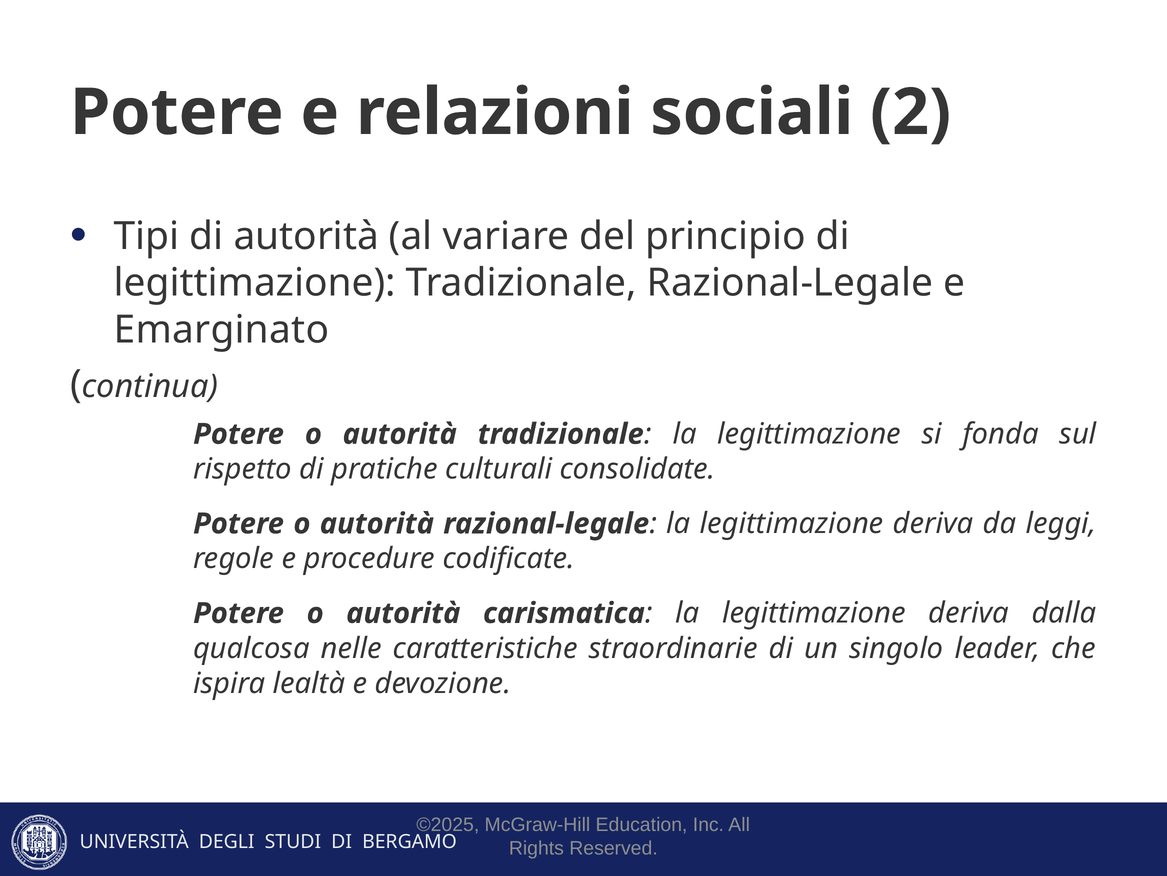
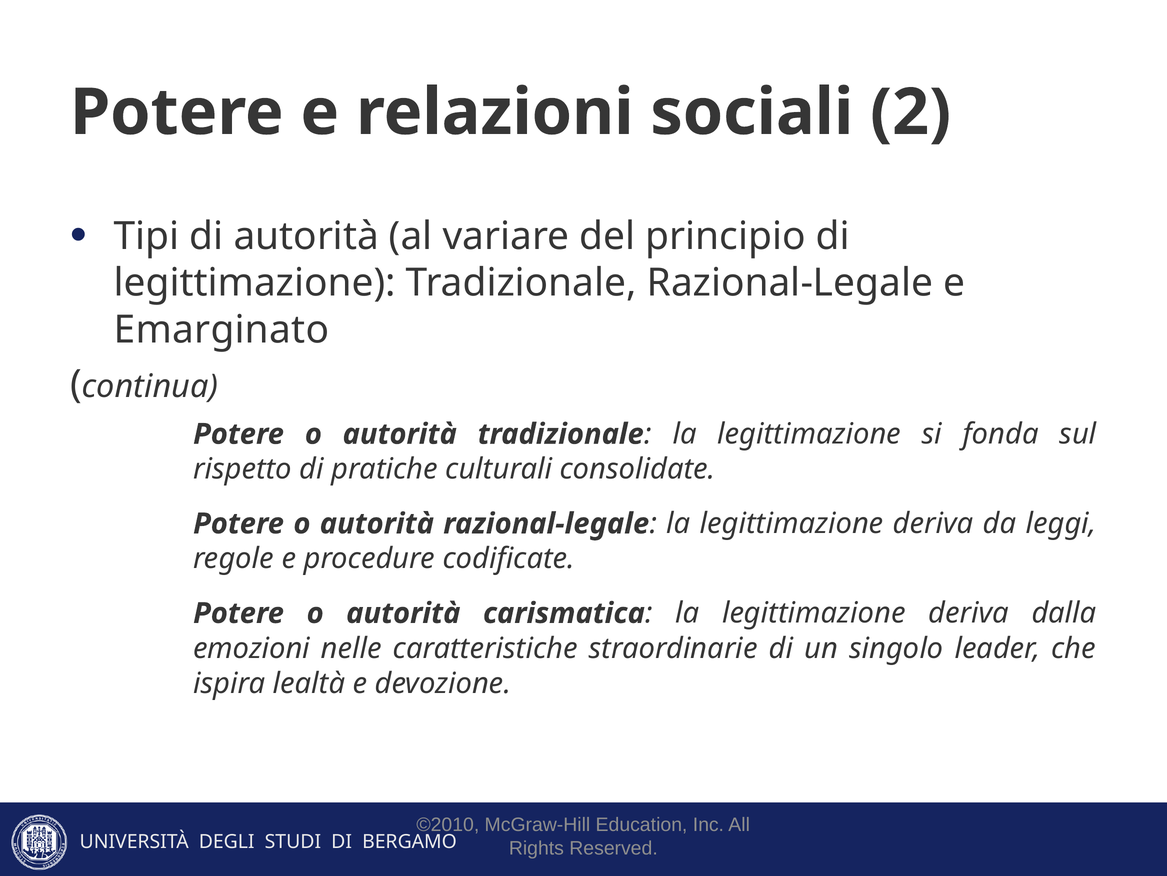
qualcosa: qualcosa -> emozioni
©2025: ©2025 -> ©2010
